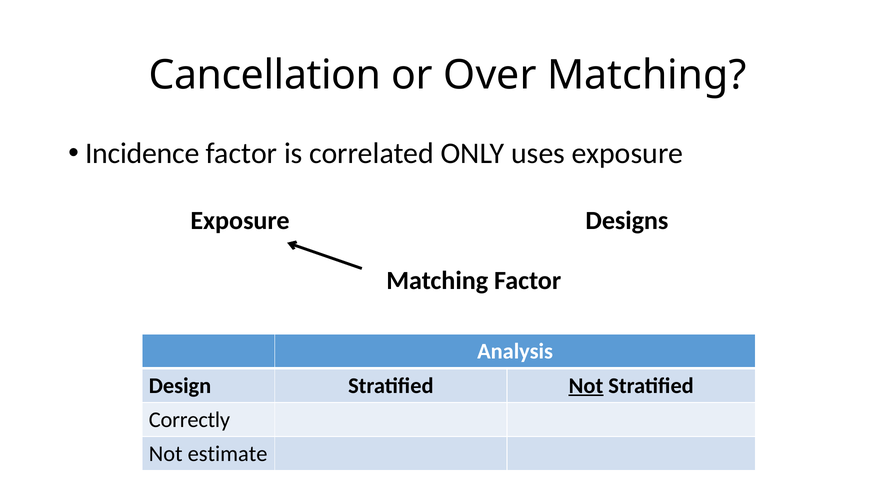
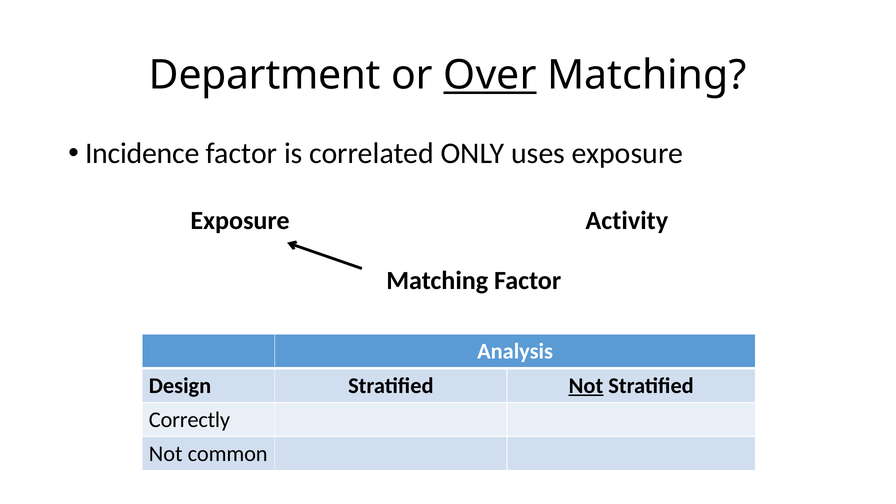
Cancellation: Cancellation -> Department
Over underline: none -> present
Designs: Designs -> Activity
estimate: estimate -> common
